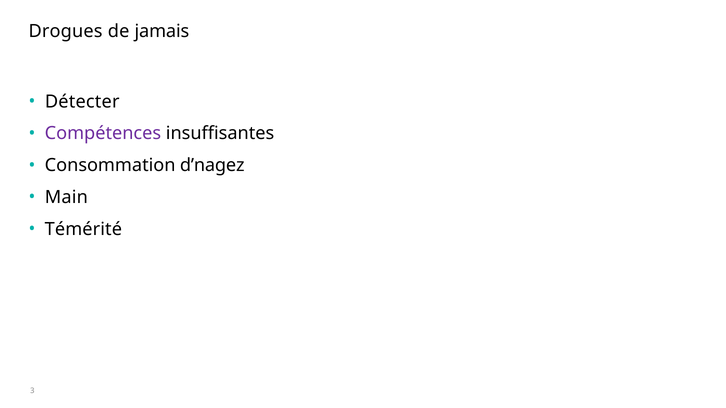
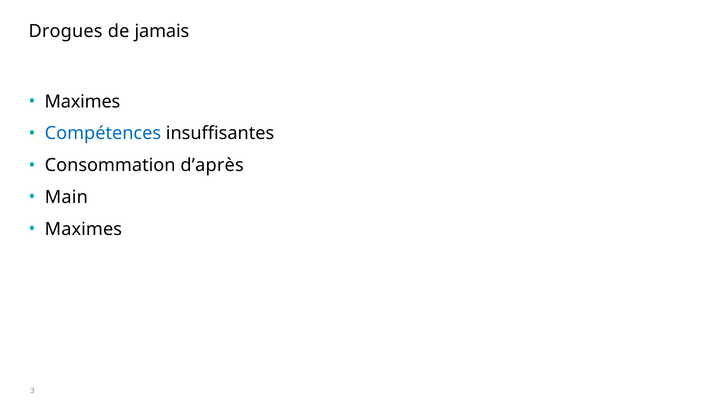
Détecter at (82, 102): Détecter -> Maximes
Compétences colour: purple -> blue
d’nagez: d’nagez -> d’après
Témérité at (83, 229): Témérité -> Maximes
